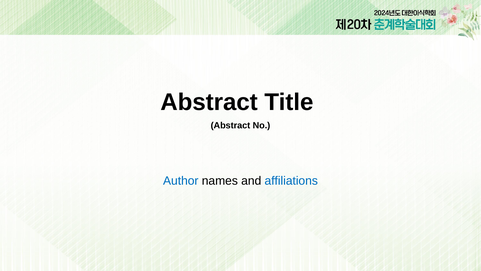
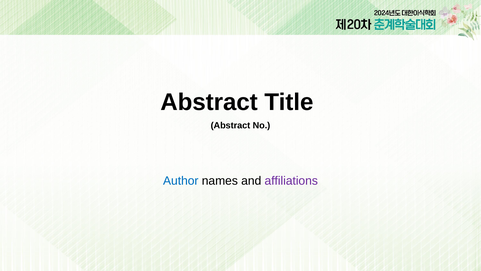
affiliations colour: blue -> purple
